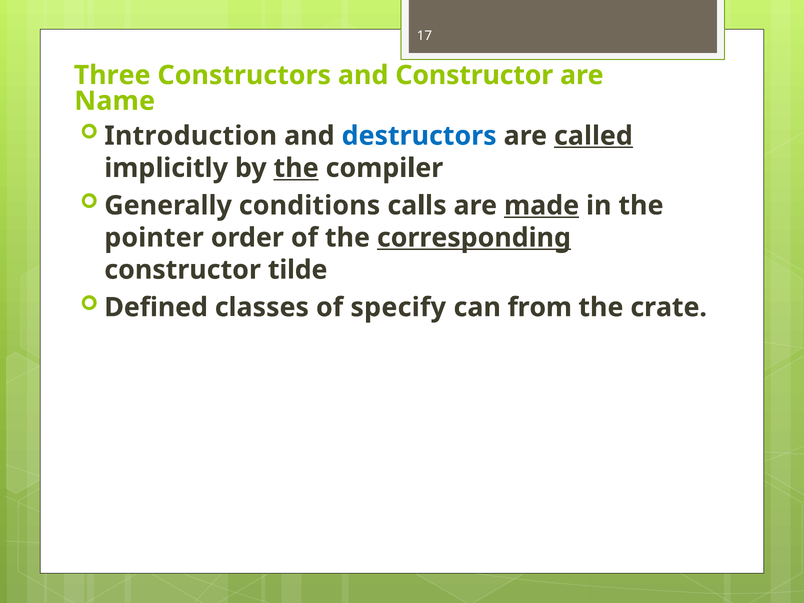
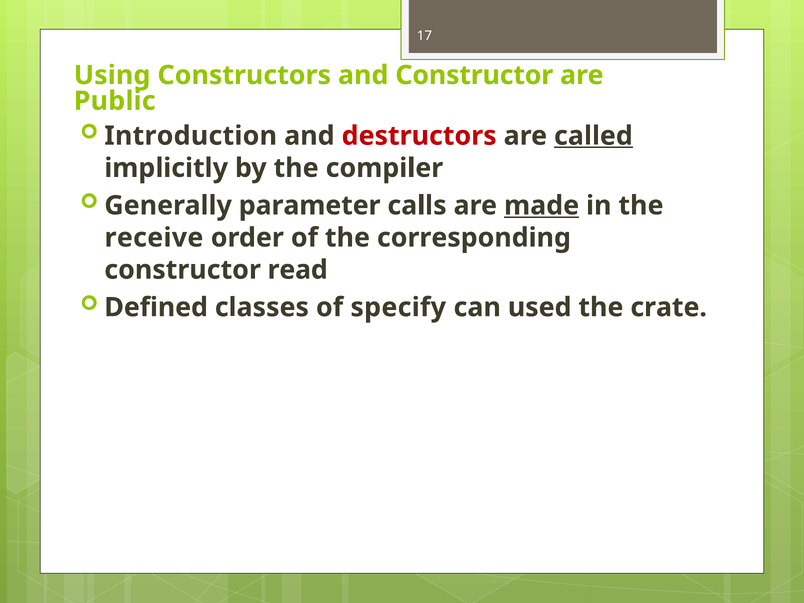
Three: Three -> Using
Name: Name -> Public
destructors colour: blue -> red
the at (296, 168) underline: present -> none
conditions: conditions -> parameter
pointer: pointer -> receive
corresponding underline: present -> none
tilde: tilde -> read
from: from -> used
